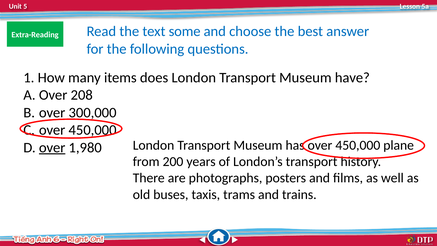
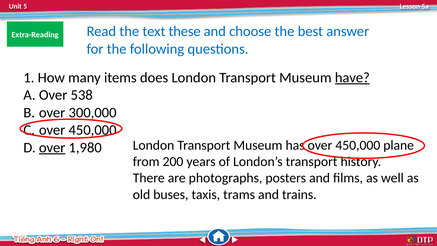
some: some -> these
have underline: none -> present
208: 208 -> 538
